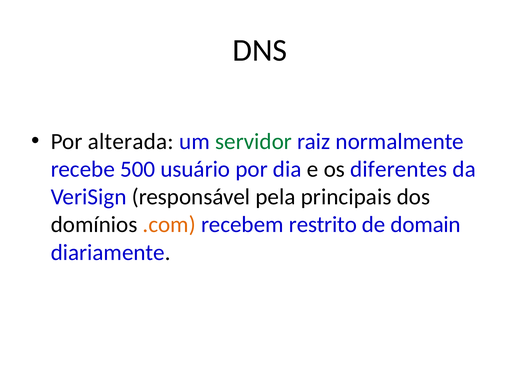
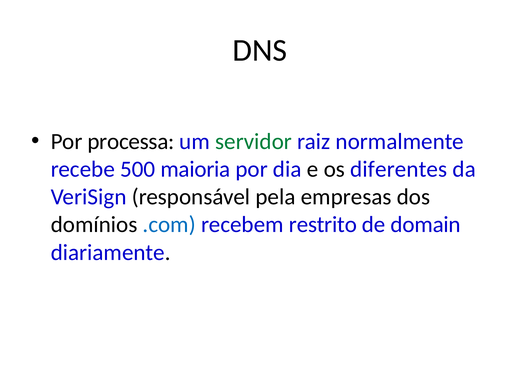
alterada: alterada -> processa
usuário: usuário -> maioria
principais: principais -> empresas
.com colour: orange -> blue
